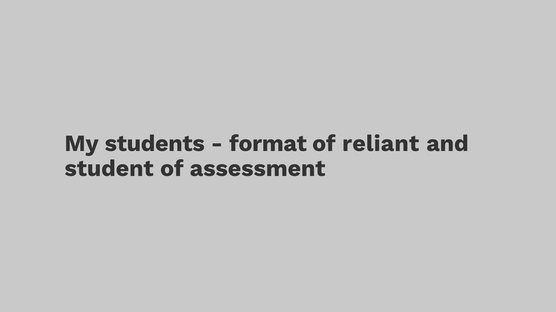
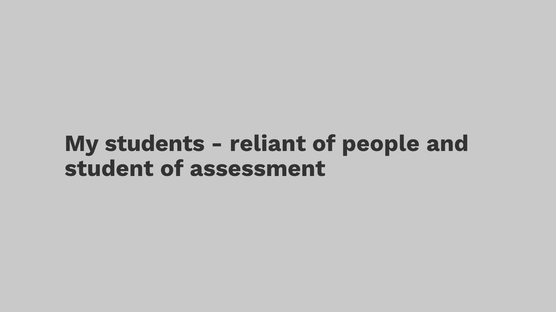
format: format -> reliant
reliant: reliant -> people
